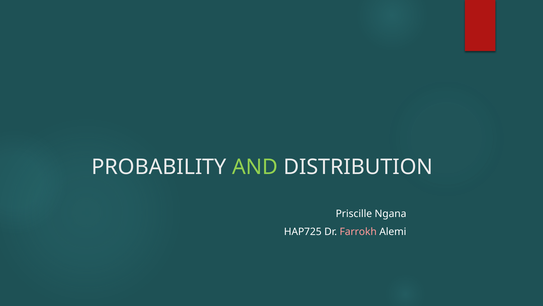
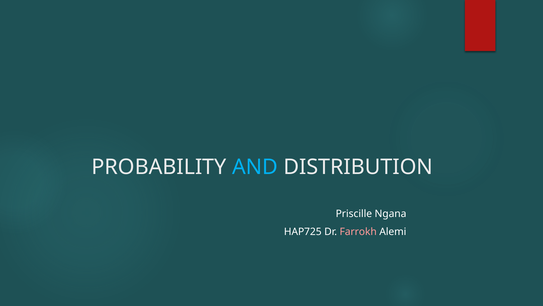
AND colour: light green -> light blue
